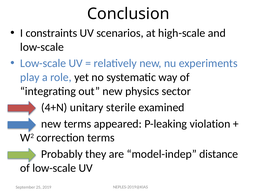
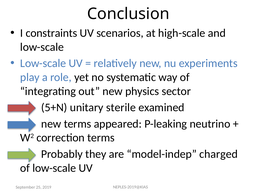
4+N: 4+N -> 5+N
violation: violation -> neutrino
distance: distance -> charged
